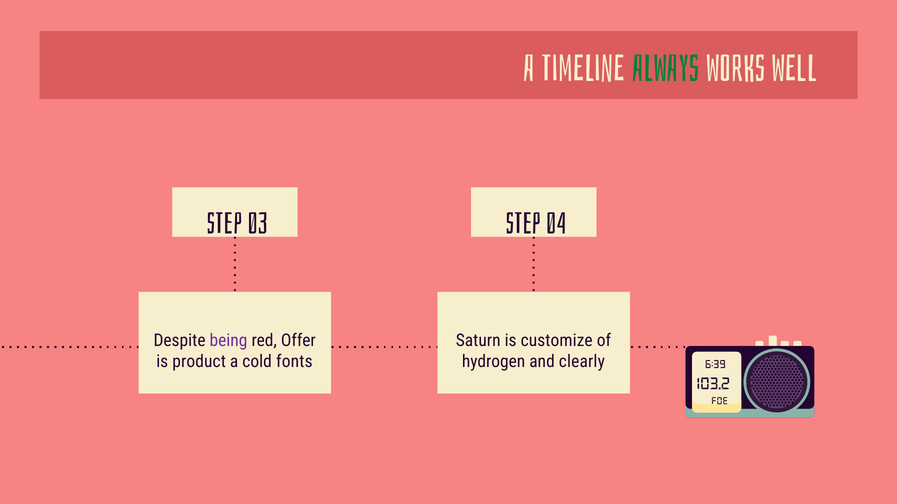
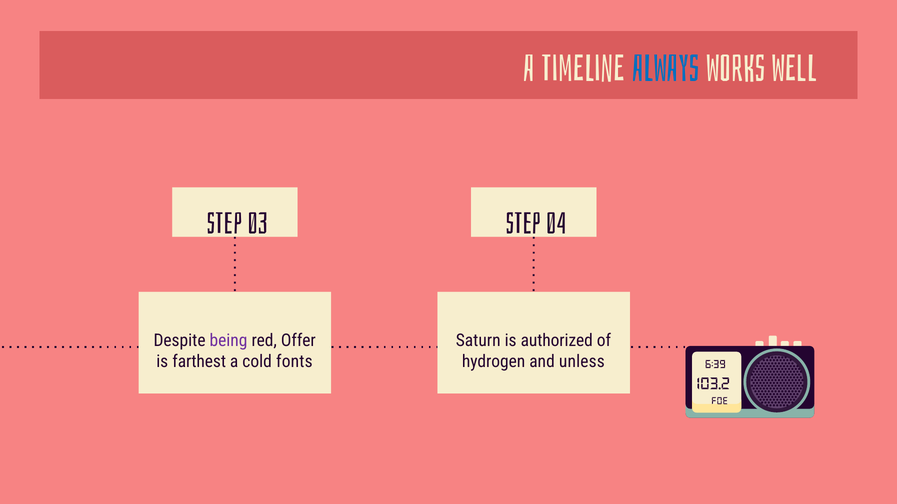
ALWAYS colour: green -> blue
customize: customize -> authorized
product: product -> farthest
clearly: clearly -> unless
